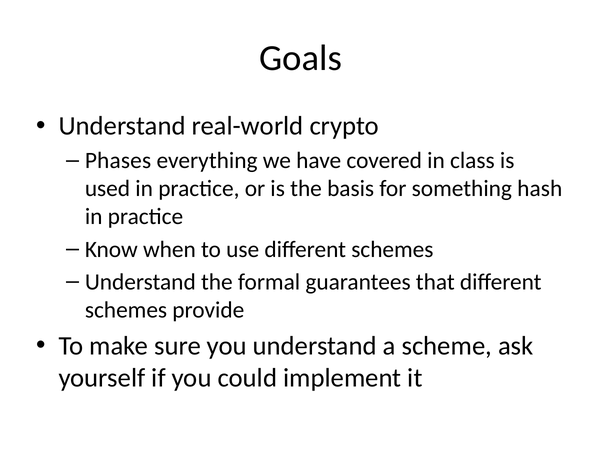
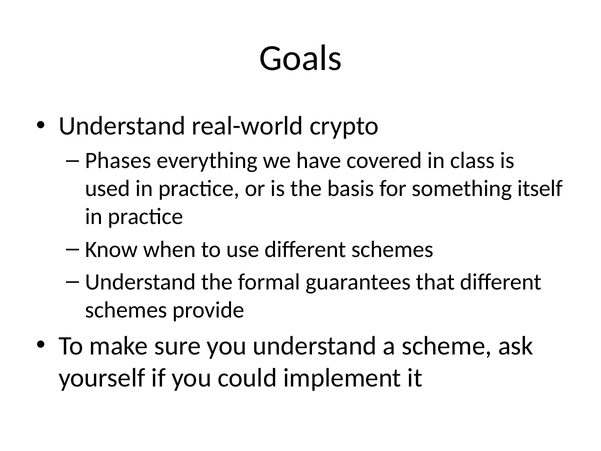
hash: hash -> itself
